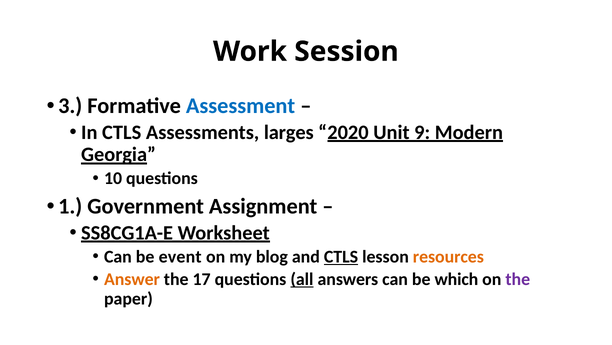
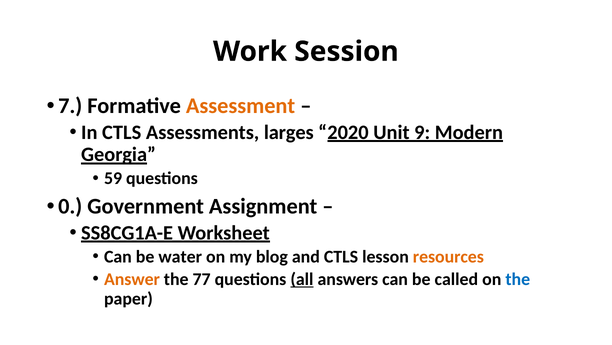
3: 3 -> 7
Assessment colour: blue -> orange
10: 10 -> 59
1: 1 -> 0
event: event -> water
CTLS at (341, 256) underline: present -> none
17: 17 -> 77
which: which -> called
the at (518, 279) colour: purple -> blue
